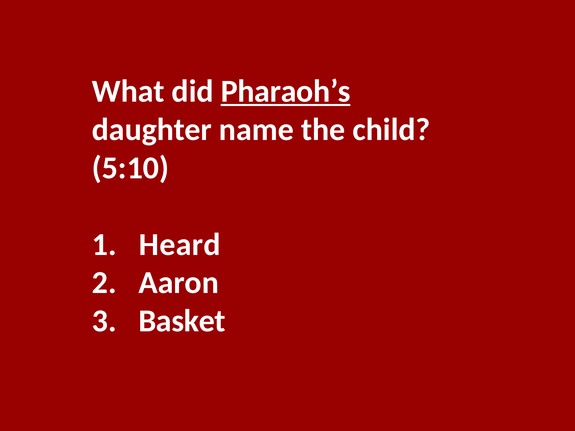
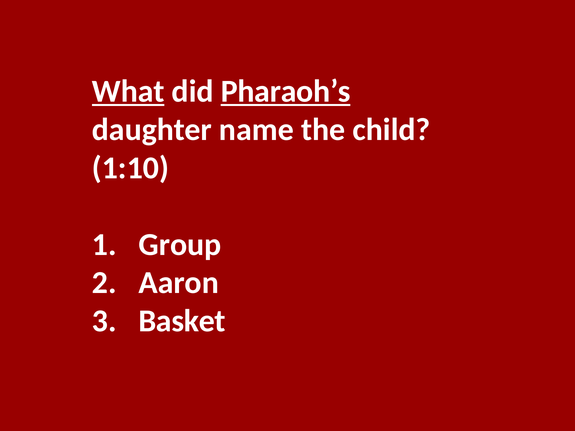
What underline: none -> present
5:10: 5:10 -> 1:10
Heard: Heard -> Group
